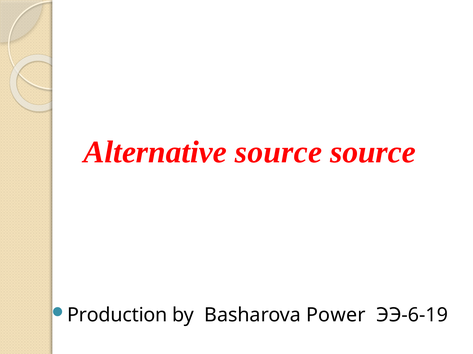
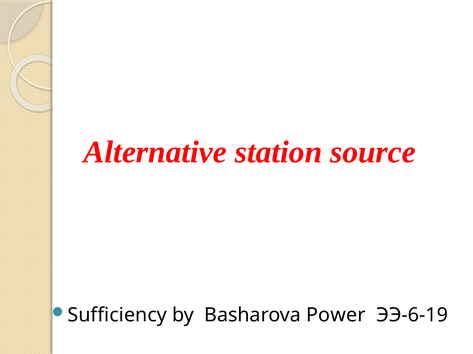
Alternative source: source -> station
Production: Production -> Sufficiency
